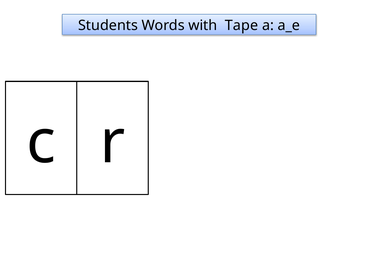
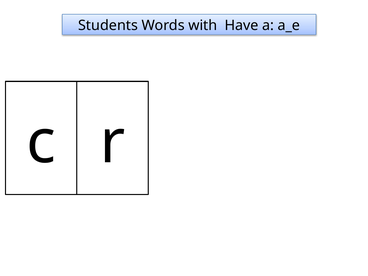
Tape: Tape -> Have
